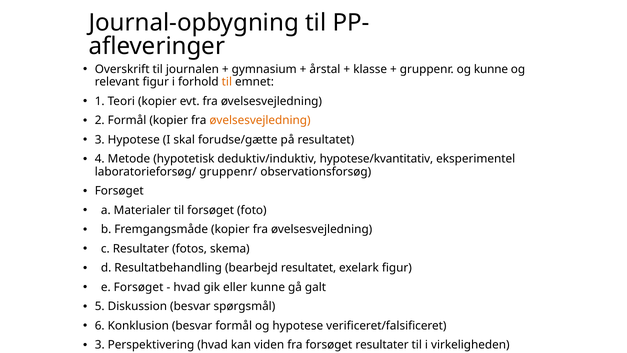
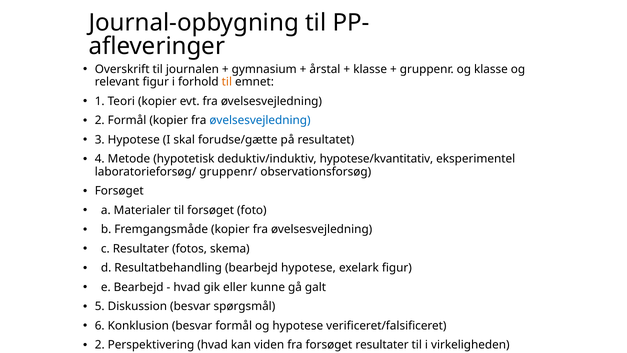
og kunne: kunne -> klasse
øvelsesvejledning at (260, 120) colour: orange -> blue
bearbejd resultatet: resultatet -> hypotese
e Forsøget: Forsøget -> Bearbejd
3 at (100, 345): 3 -> 2
